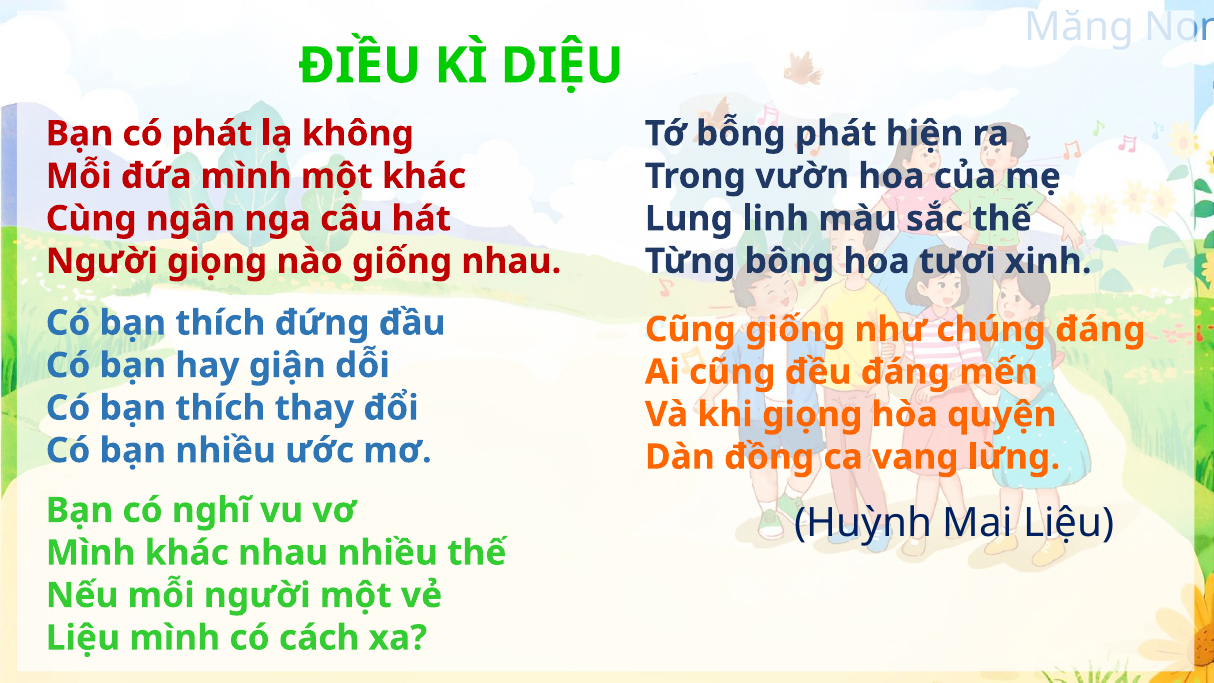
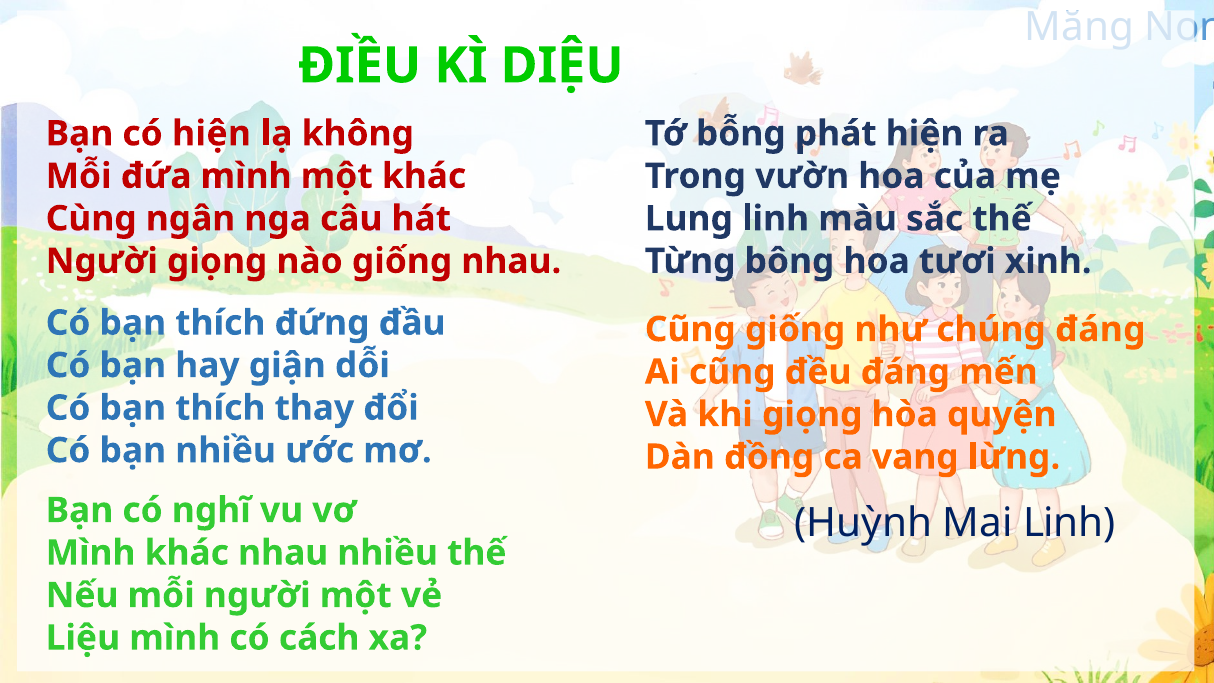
có phát: phát -> hiện
Mai Liệu: Liệu -> Linh
